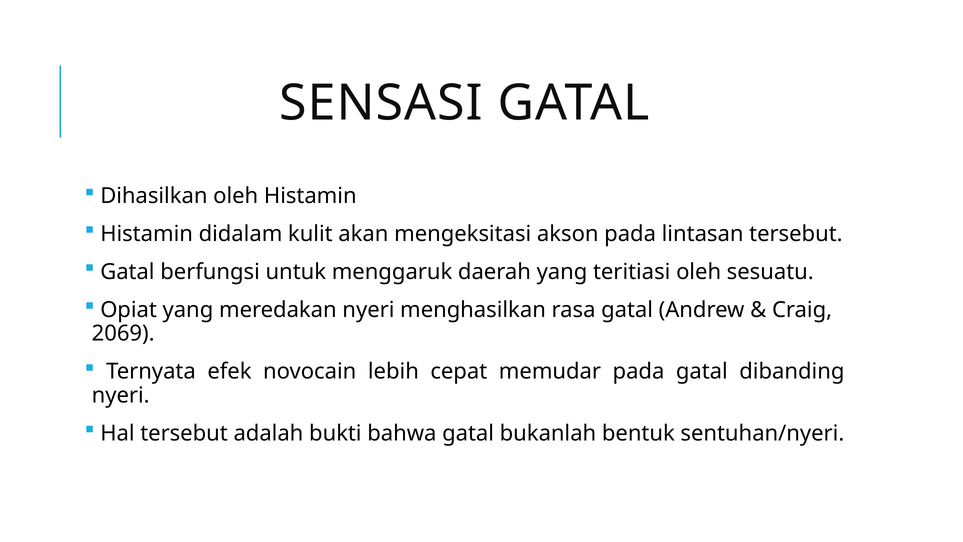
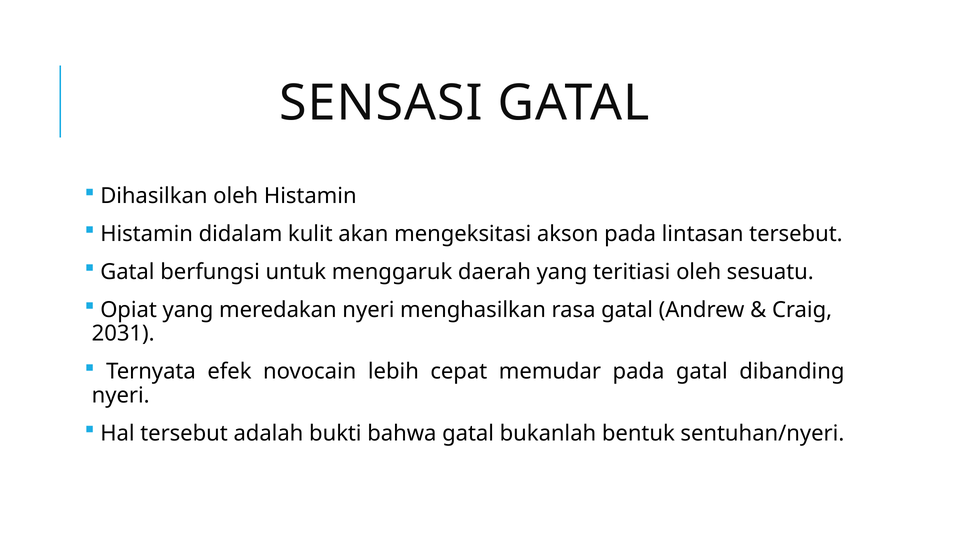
2069: 2069 -> 2031
